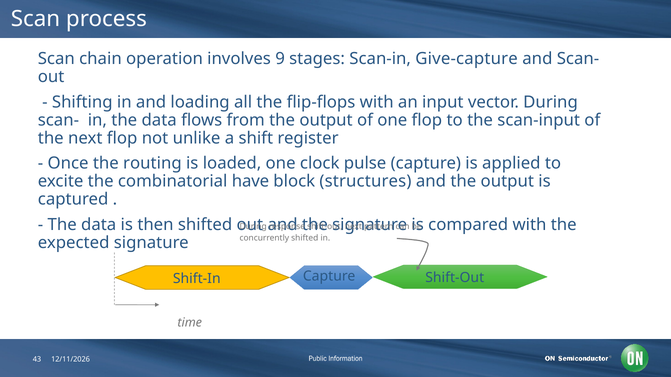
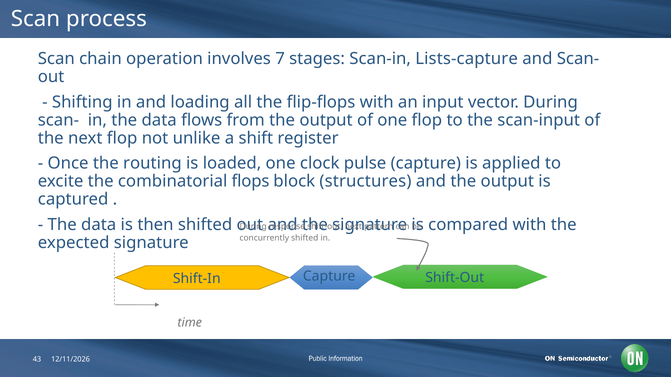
9: 9 -> 7
Give-capture: Give-capture -> Lists-capture
have: have -> flops
